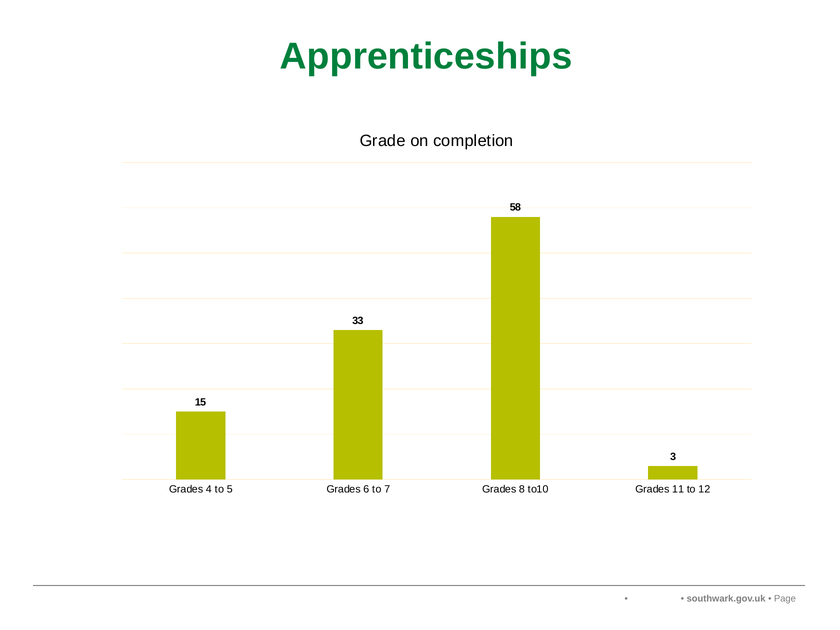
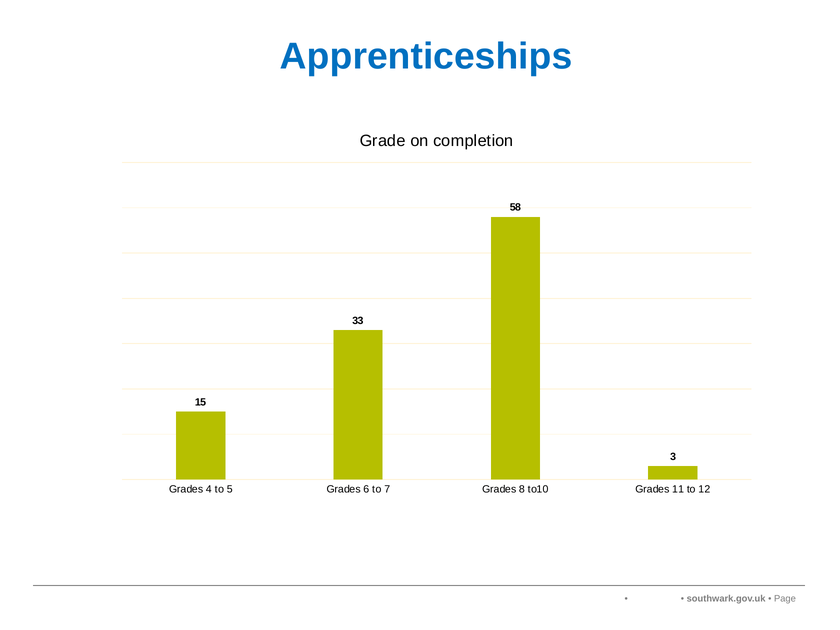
Apprenticeships colour: green -> blue
